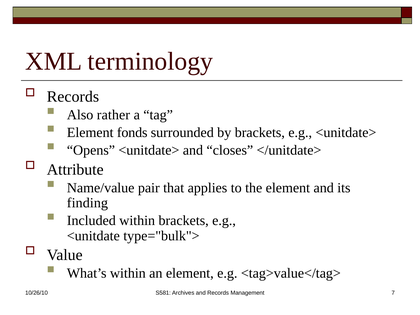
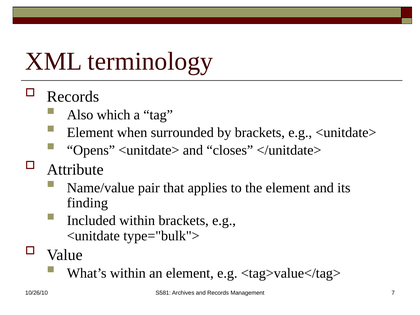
rather: rather -> which
fonds: fonds -> when
